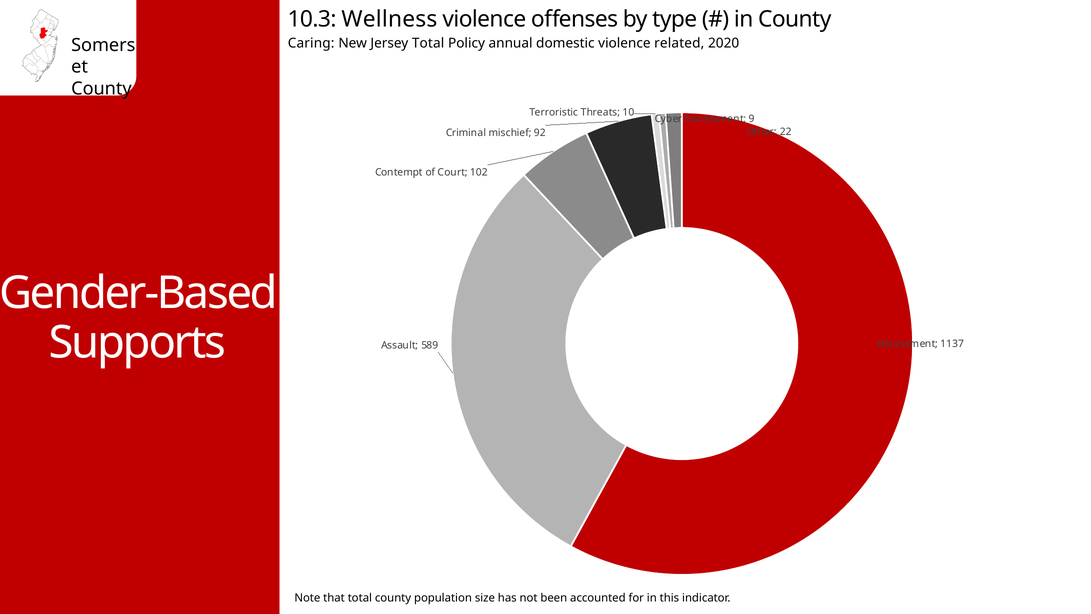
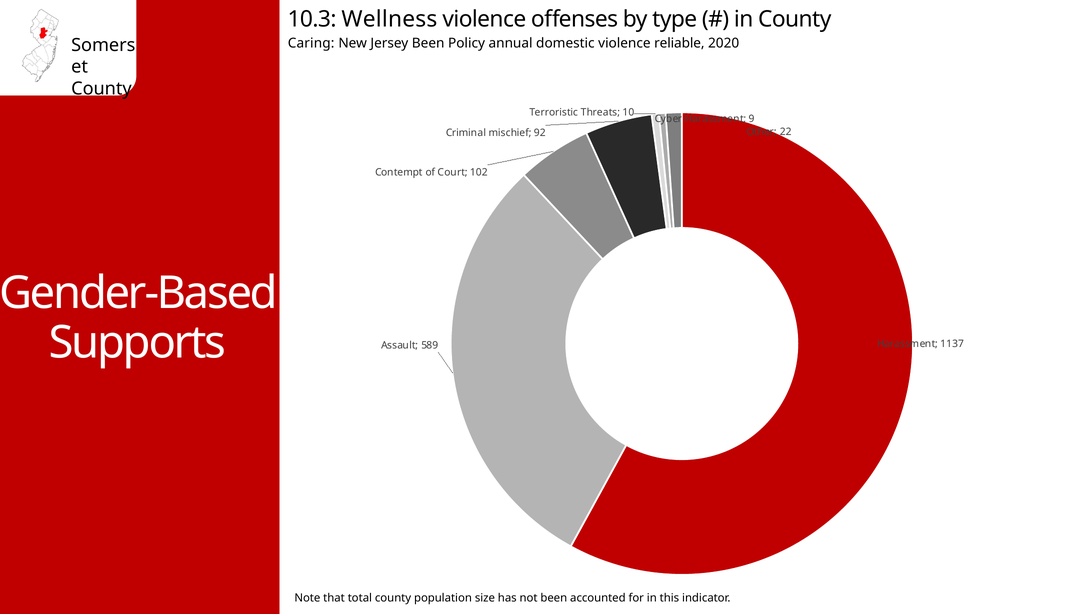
Jersey Total: Total -> Been
related: related -> reliable
